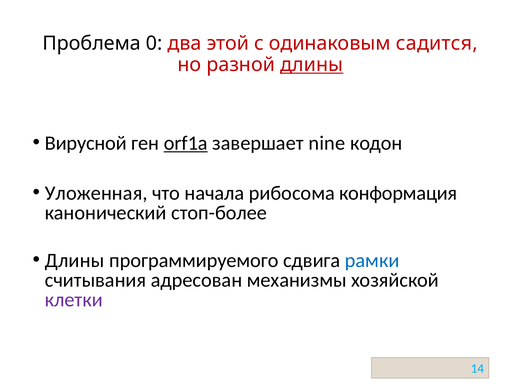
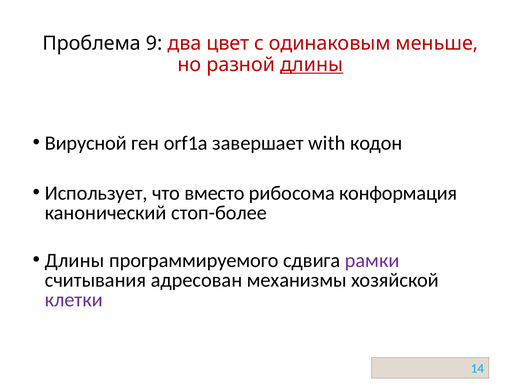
0: 0 -> 9
этой: этой -> цвет
садится: садится -> меньше
orf1a underline: present -> none
nine: nine -> with
Уложенная: Уложенная -> Использует
начала: начала -> вместо
рамки colour: blue -> purple
